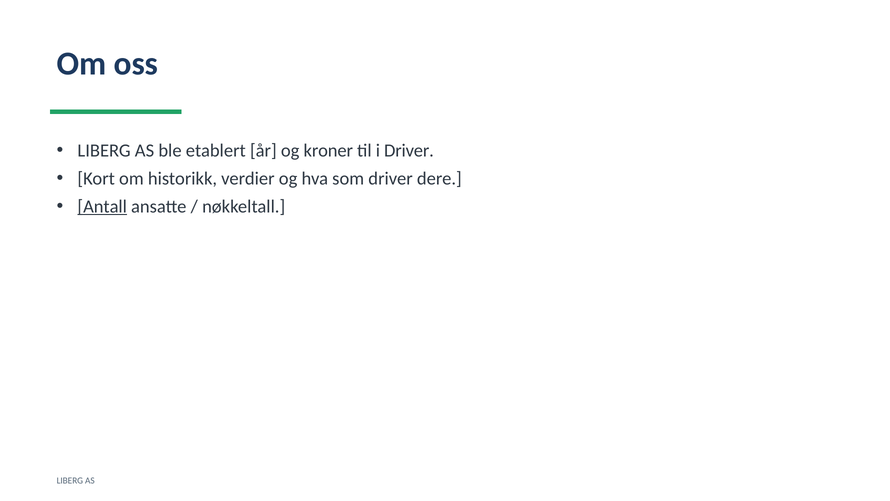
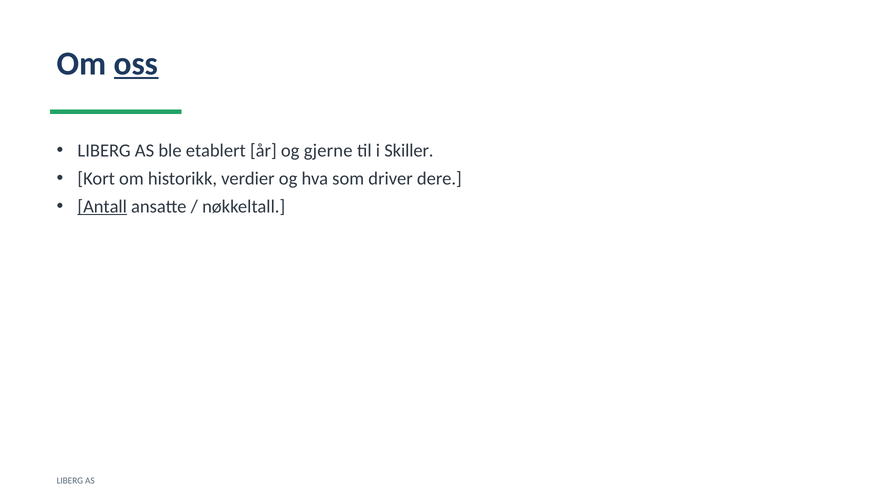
oss underline: none -> present
kroner: kroner -> gjerne
i Driver: Driver -> Skiller
